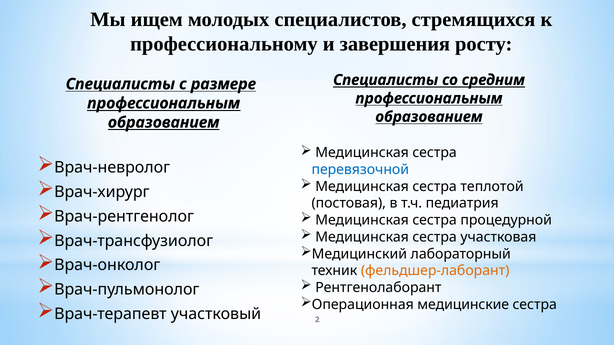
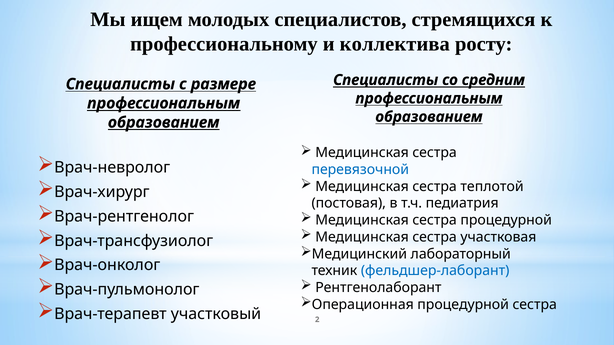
завершения: завершения -> коллектива
фельдшер-лаборант colour: orange -> blue
Операционная медицинские: медицинские -> процедурной
